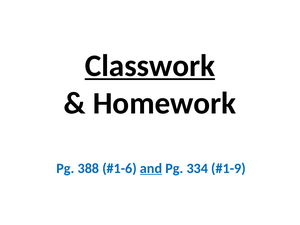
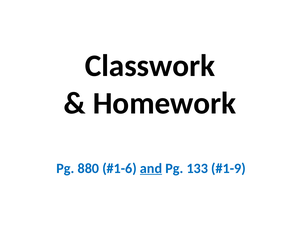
Classwork underline: present -> none
388: 388 -> 880
334: 334 -> 133
